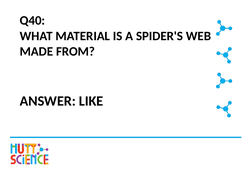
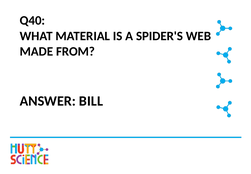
LIKE: LIKE -> BILL
